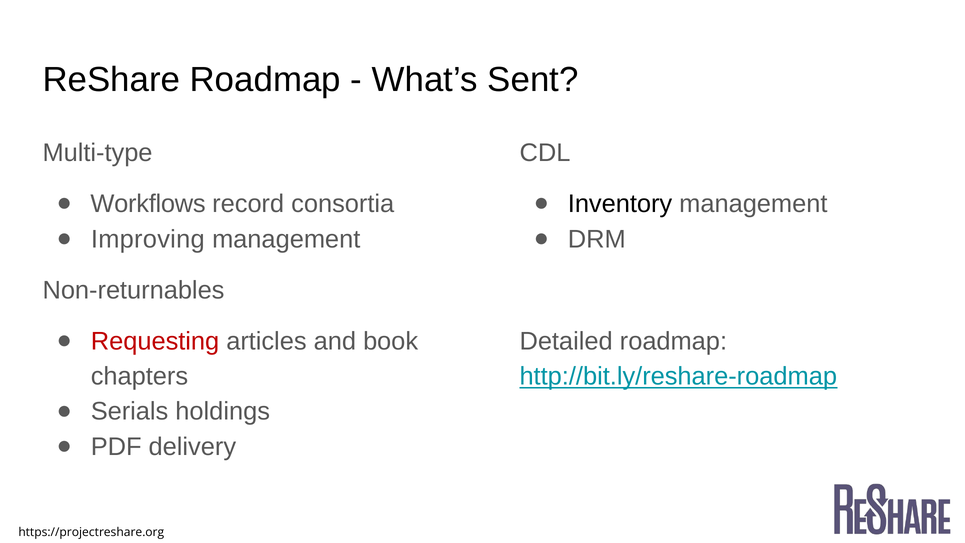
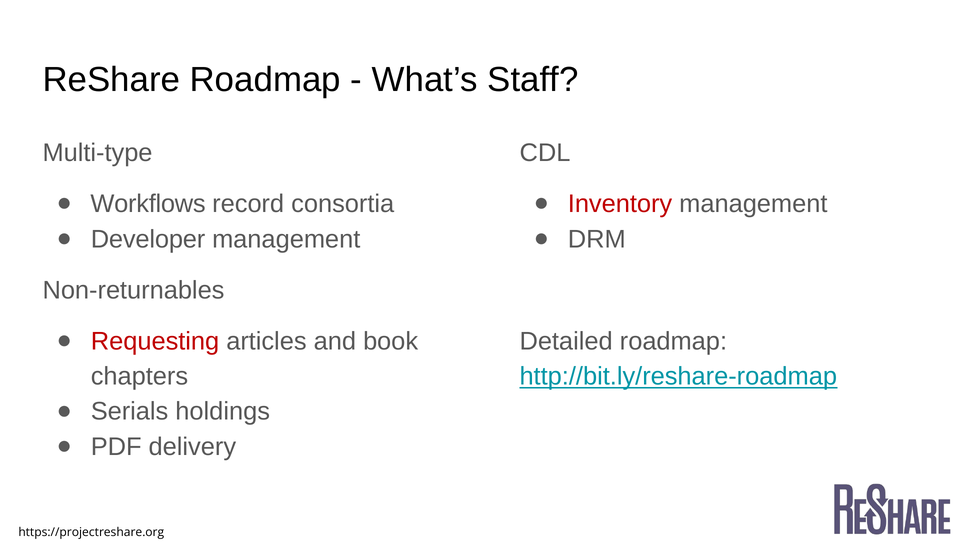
Sent: Sent -> Staff
Inventory colour: black -> red
Improving: Improving -> Developer
